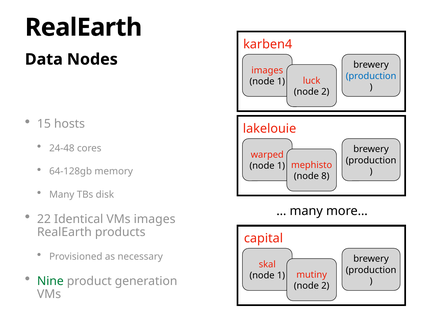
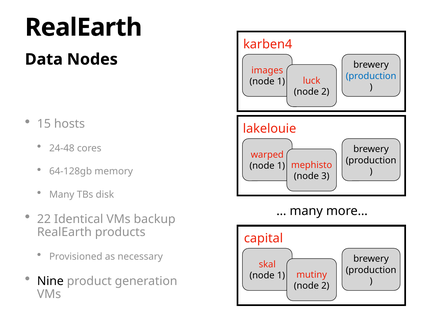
8: 8 -> 3
VMs images: images -> backup
Nine colour: green -> black
